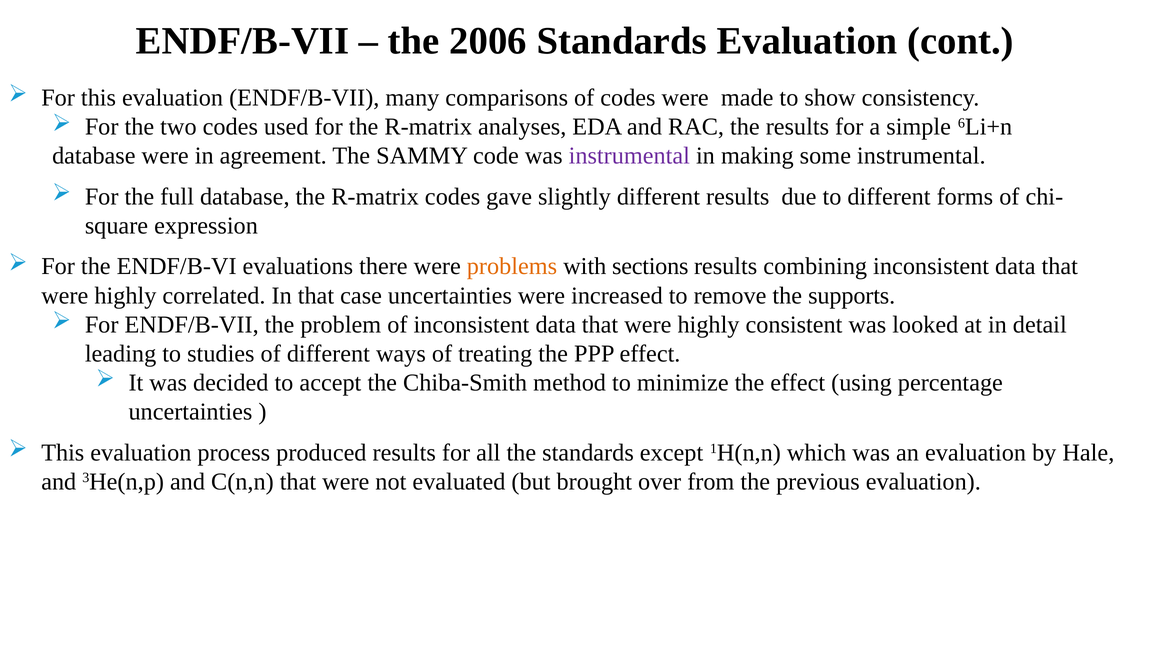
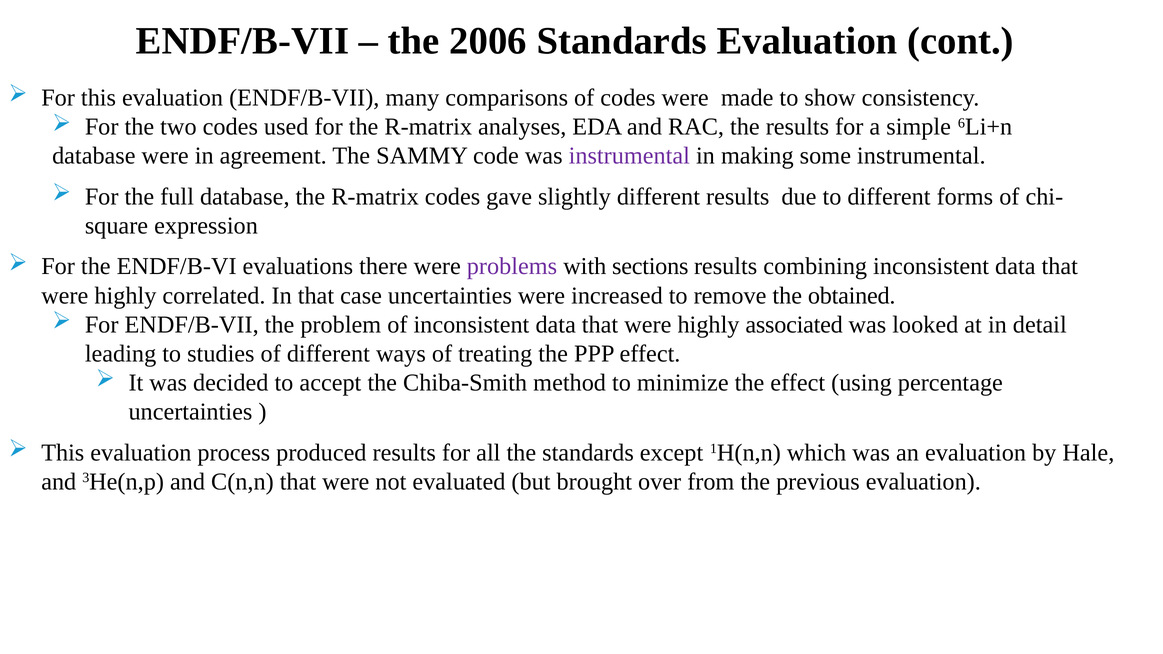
problems colour: orange -> purple
supports: supports -> obtained
consistent: consistent -> associated
